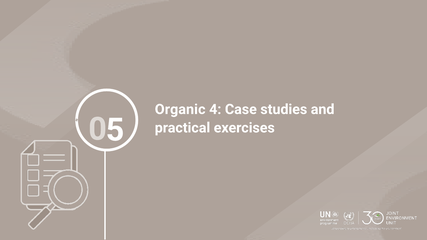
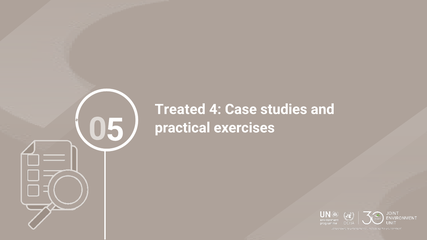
Organic: Organic -> Treated
